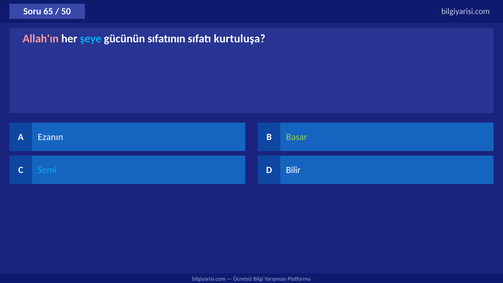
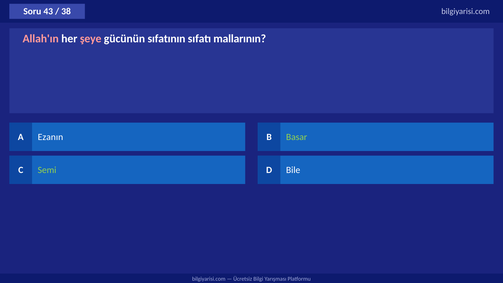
65: 65 -> 43
50: 50 -> 38
şeye colour: light blue -> pink
kurtuluşa: kurtuluşa -> mallarının
Semi colour: light blue -> light green
Bilir: Bilir -> Bile
